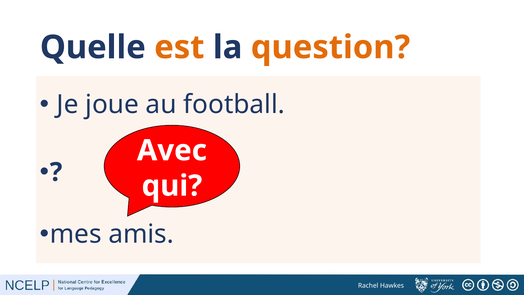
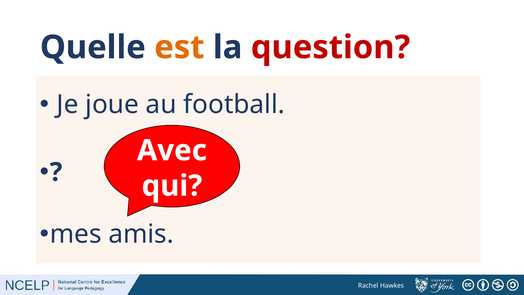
question colour: orange -> red
